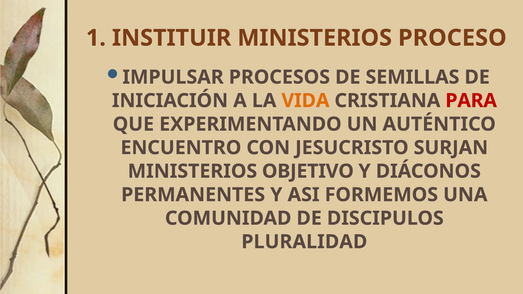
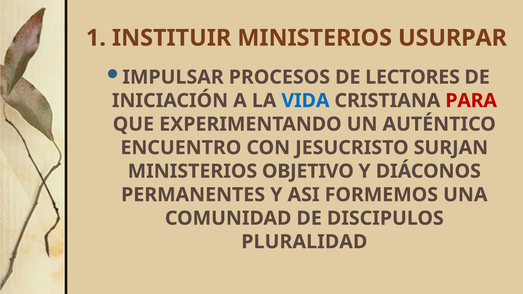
PROCESO: PROCESO -> USURPAR
SEMILLAS: SEMILLAS -> LECTORES
VIDA colour: orange -> blue
